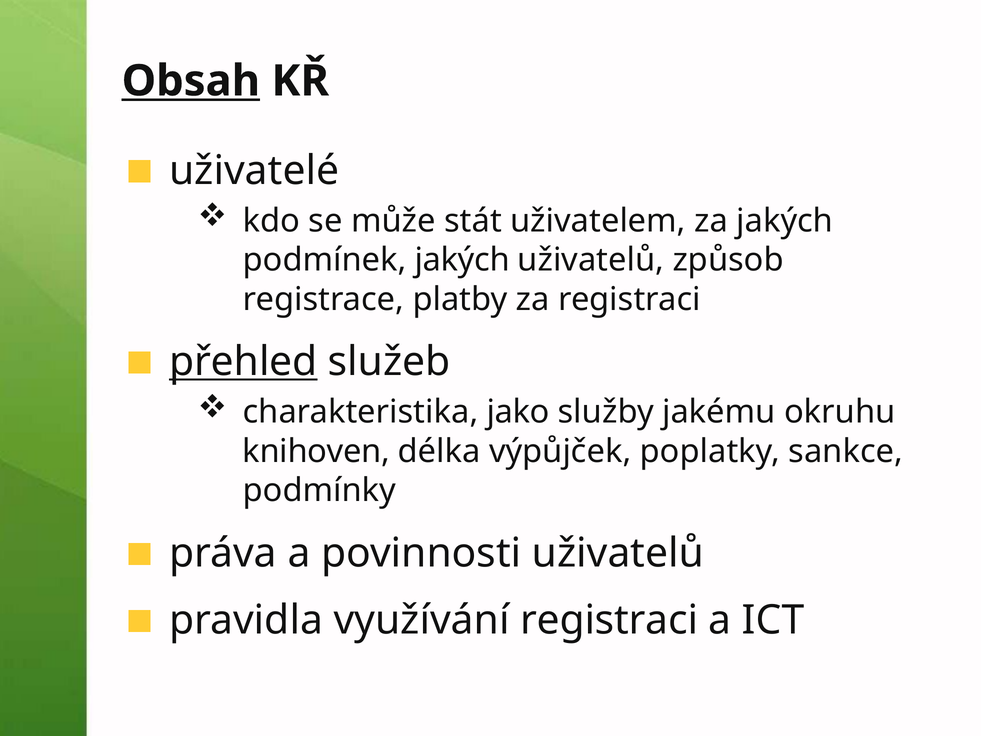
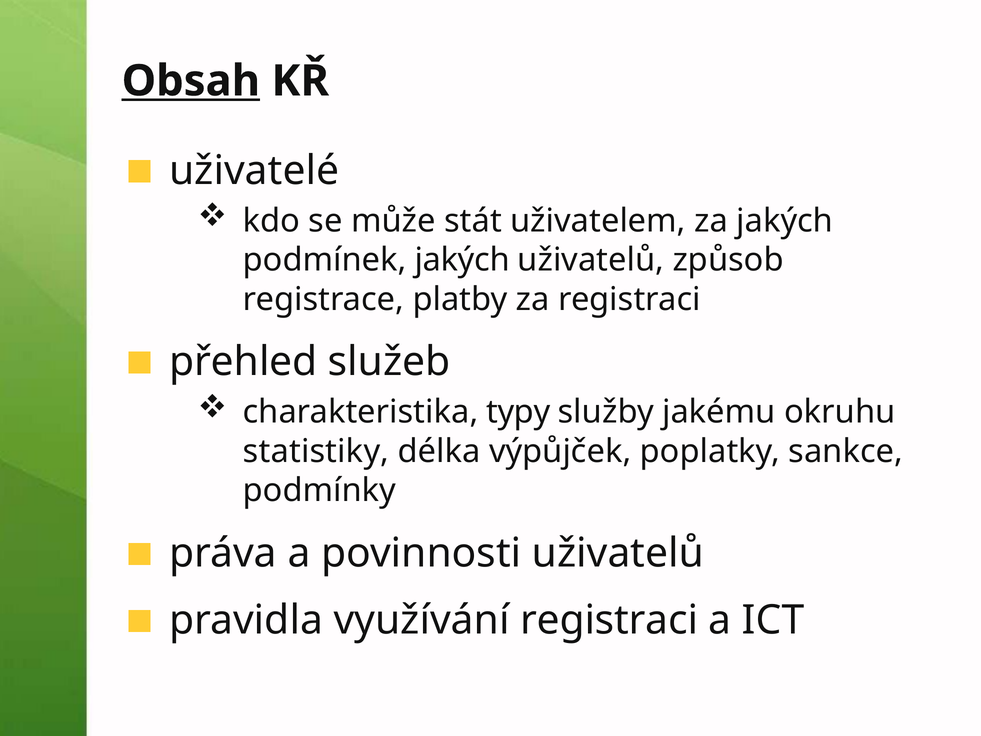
přehled underline: present -> none
jako: jako -> typy
knihoven: knihoven -> statistiky
